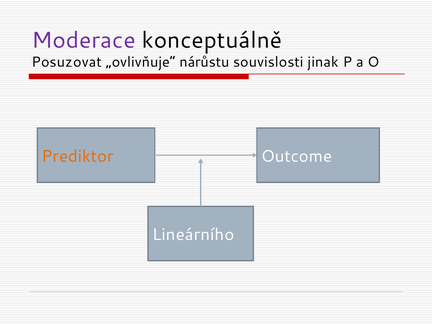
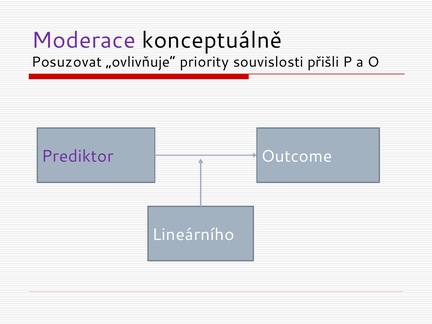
nárůstu: nárůstu -> priority
jinak: jinak -> přišli
Prediktor colour: orange -> purple
